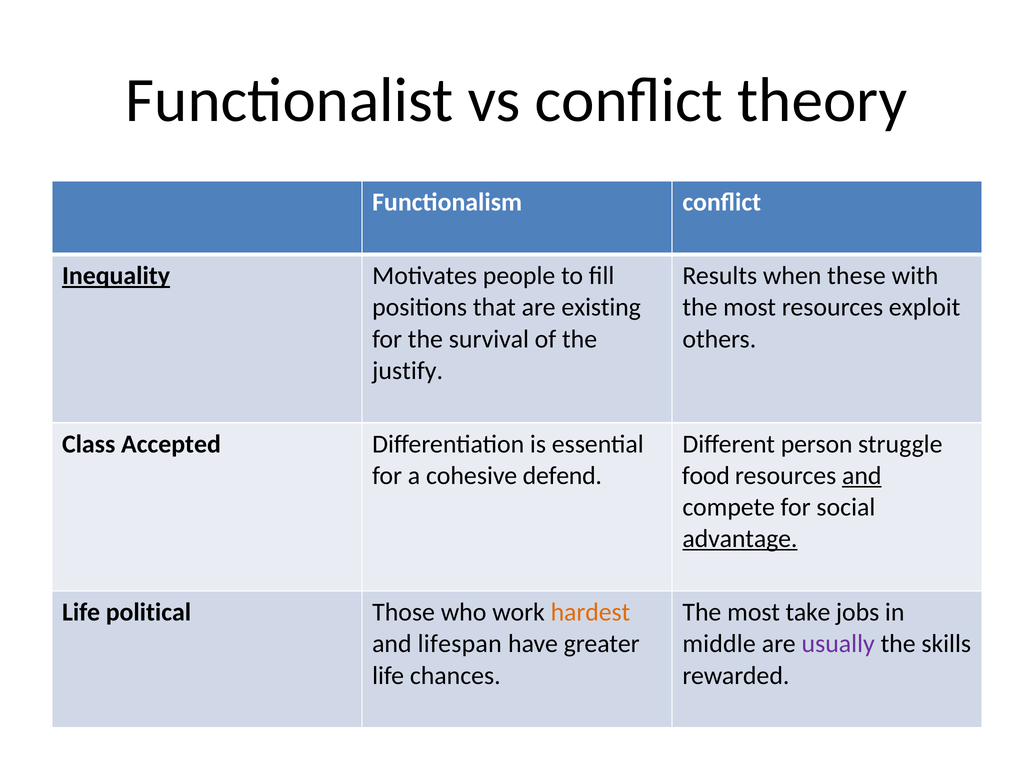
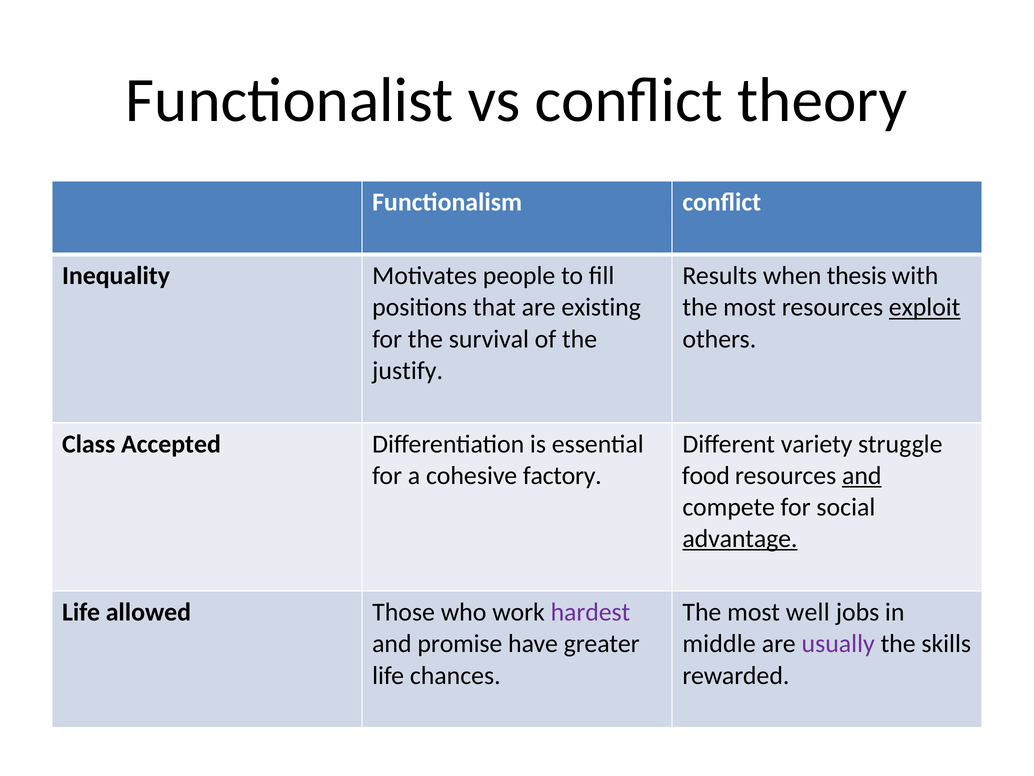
Inequality underline: present -> none
these: these -> thesis
exploit underline: none -> present
person: person -> variety
defend: defend -> factory
political: political -> allowed
hardest colour: orange -> purple
take: take -> well
lifespan: lifespan -> promise
